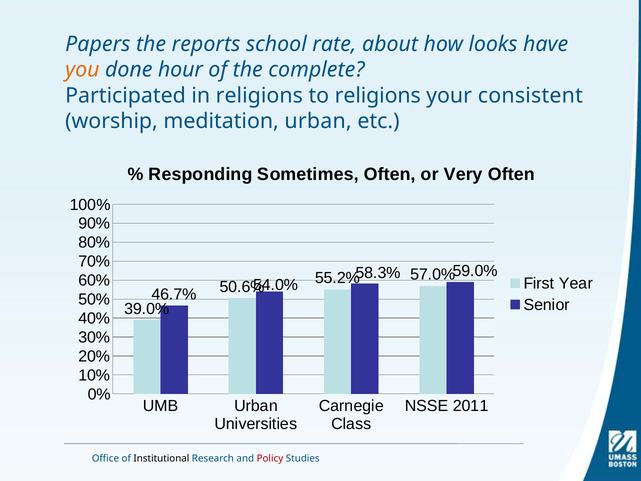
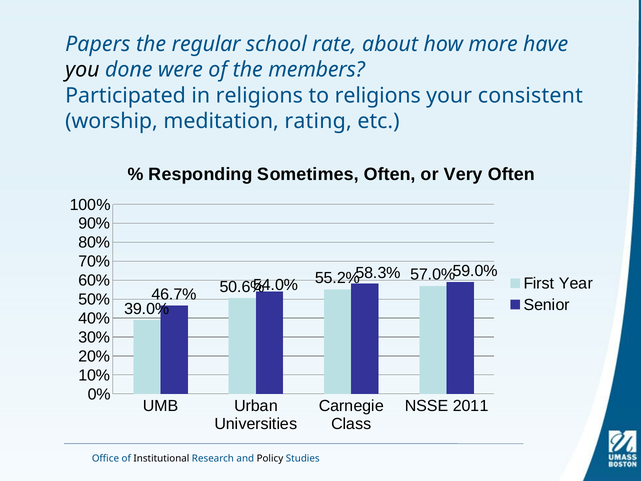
reports: reports -> regular
looks: looks -> more
you colour: orange -> black
hour: hour -> were
complete: complete -> members
meditation urban: urban -> rating
Policy colour: red -> black
